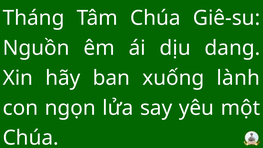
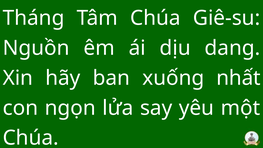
lành: lành -> nhất
